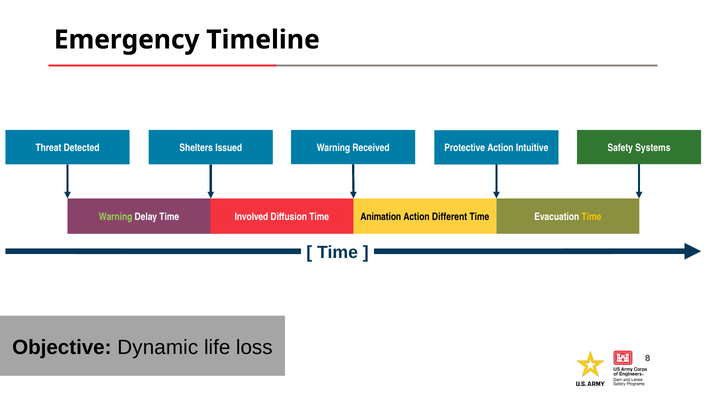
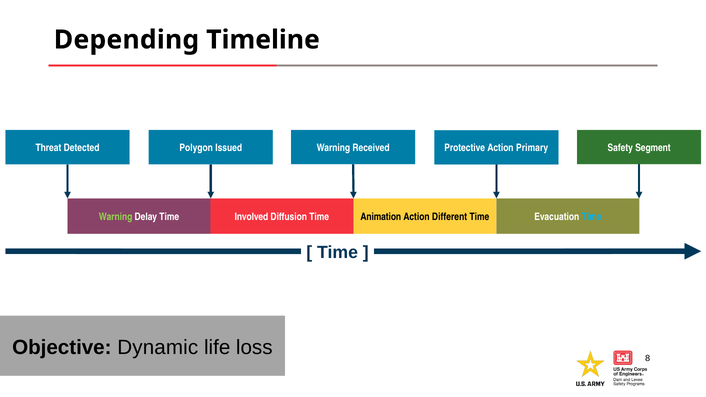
Emergency: Emergency -> Depending
Systems: Systems -> Segment
Shelters: Shelters -> Polygon
Intuitive: Intuitive -> Primary
Time at (591, 217) colour: yellow -> light blue
